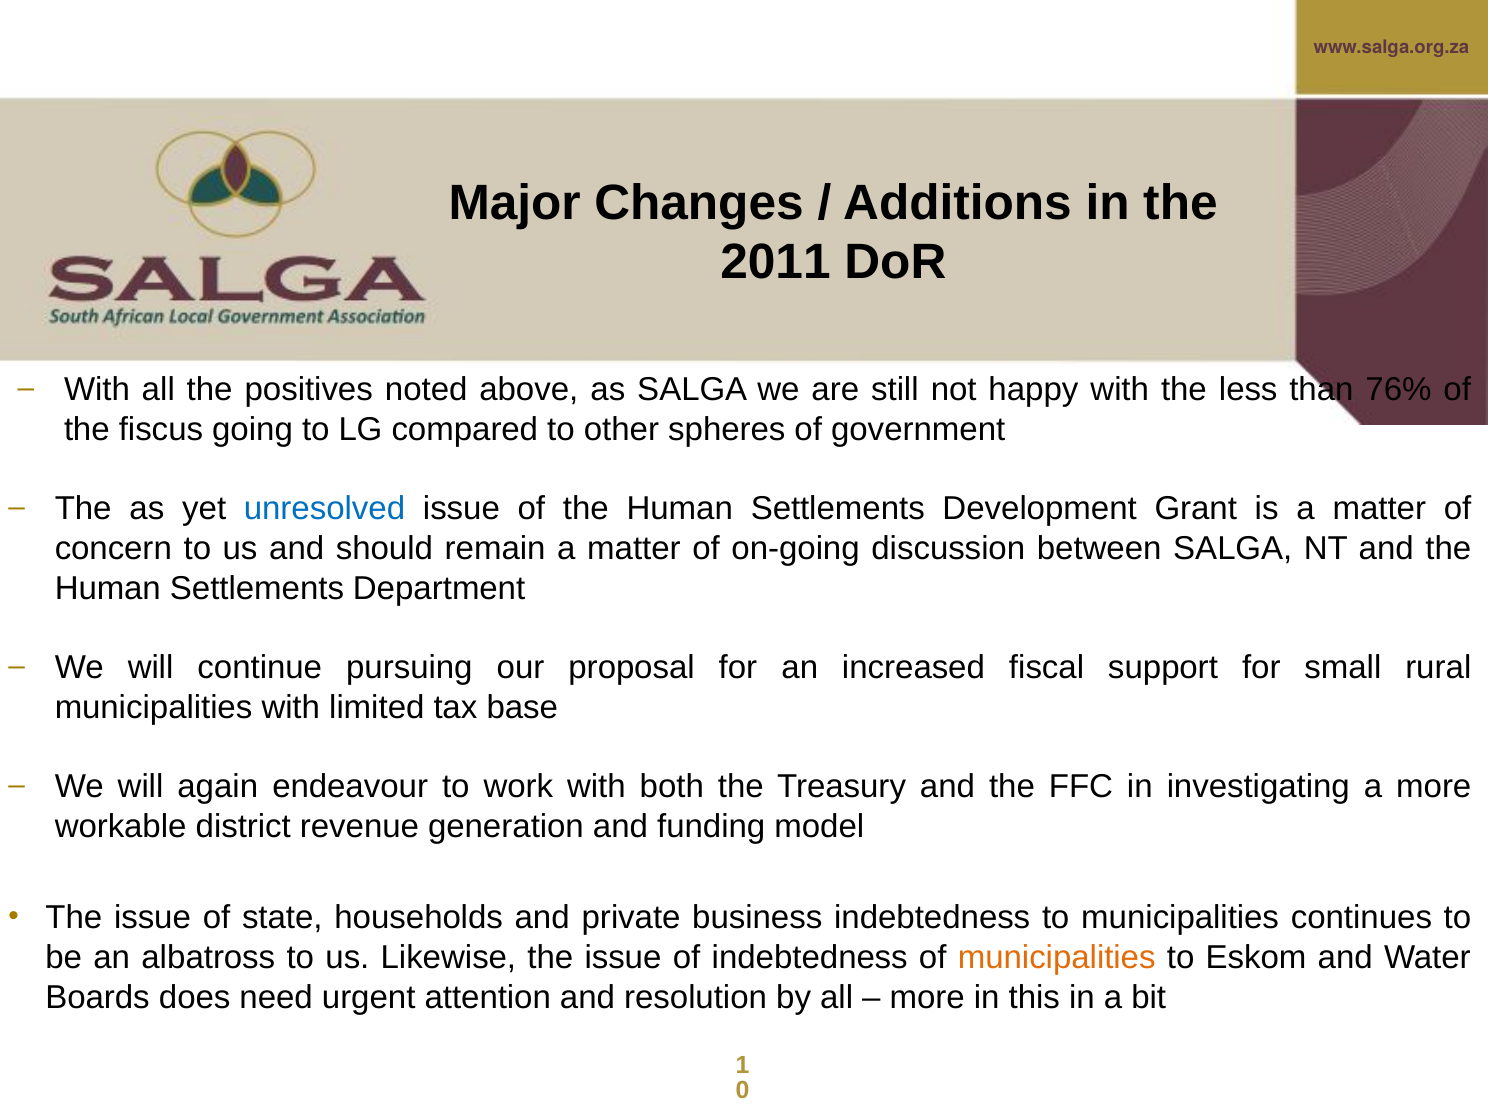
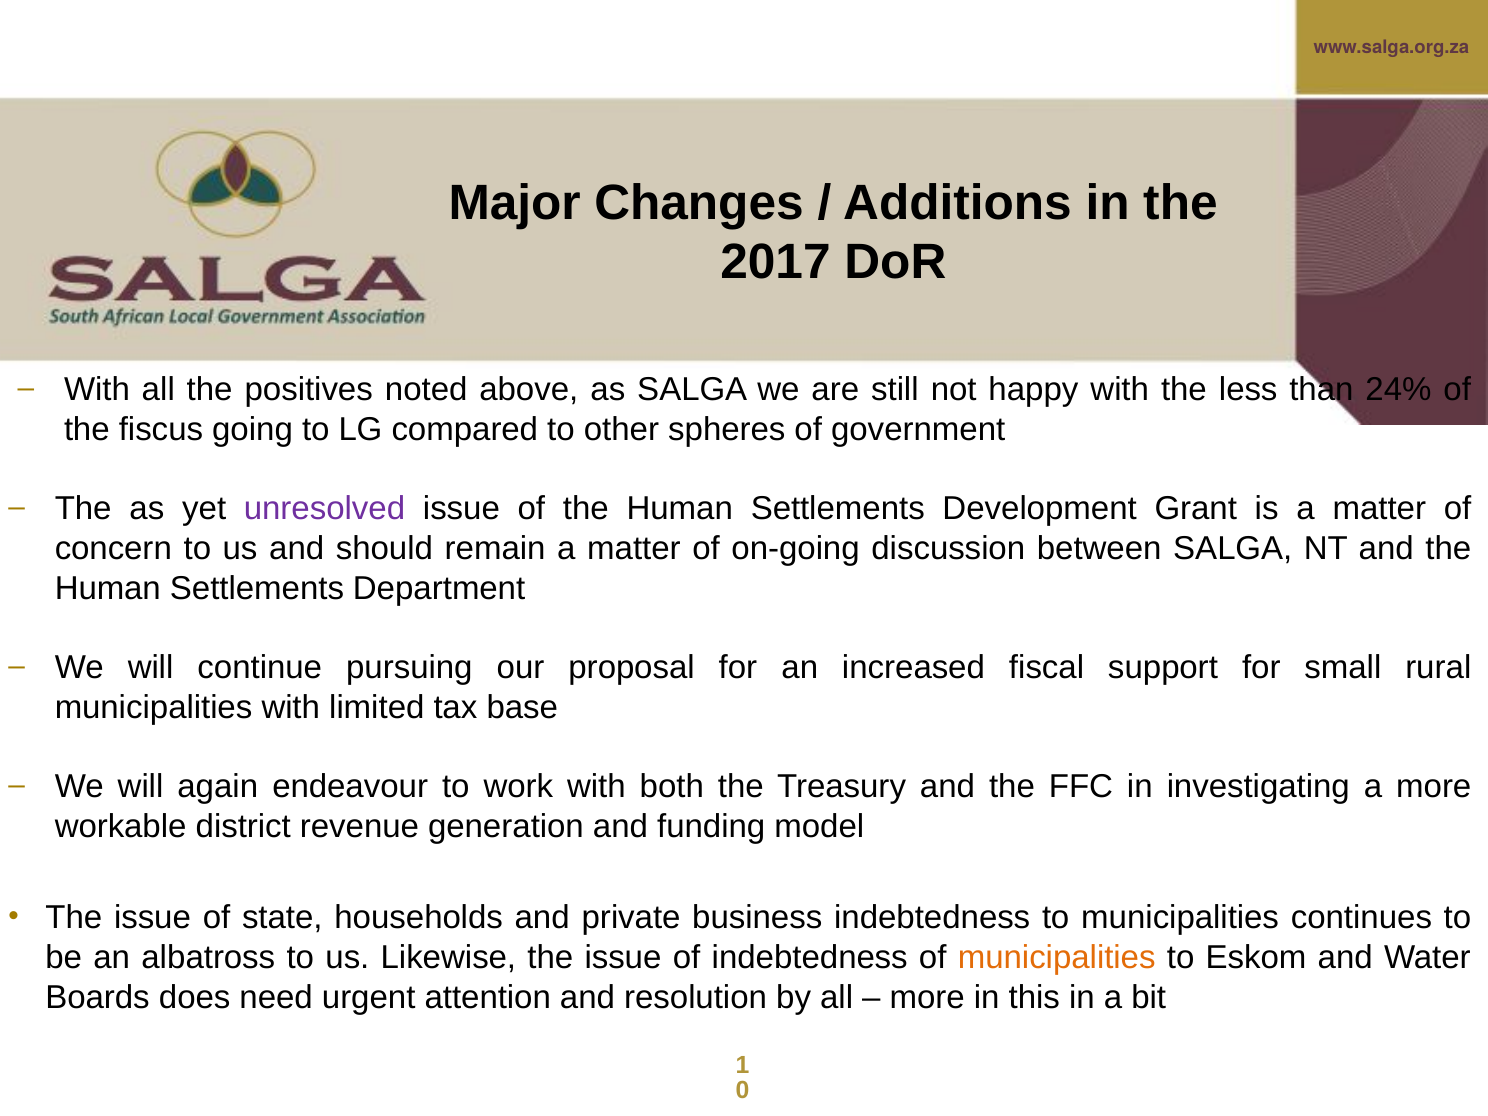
2011: 2011 -> 2017
76%: 76% -> 24%
unresolved colour: blue -> purple
